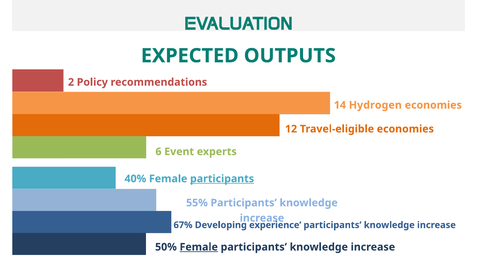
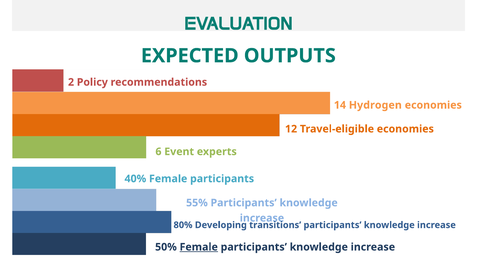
participants at (222, 179) underline: present -> none
67%: 67% -> 80%
experience: experience -> transitions
